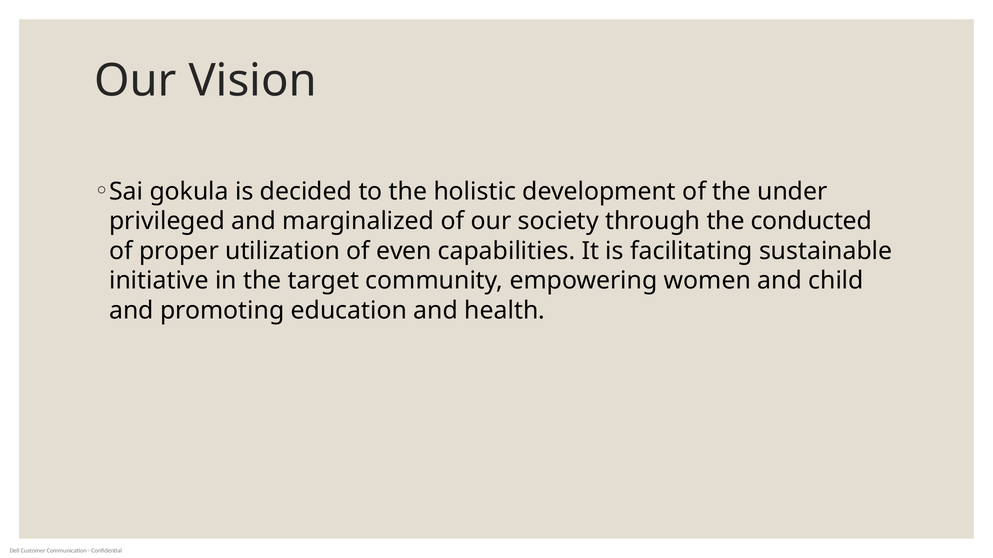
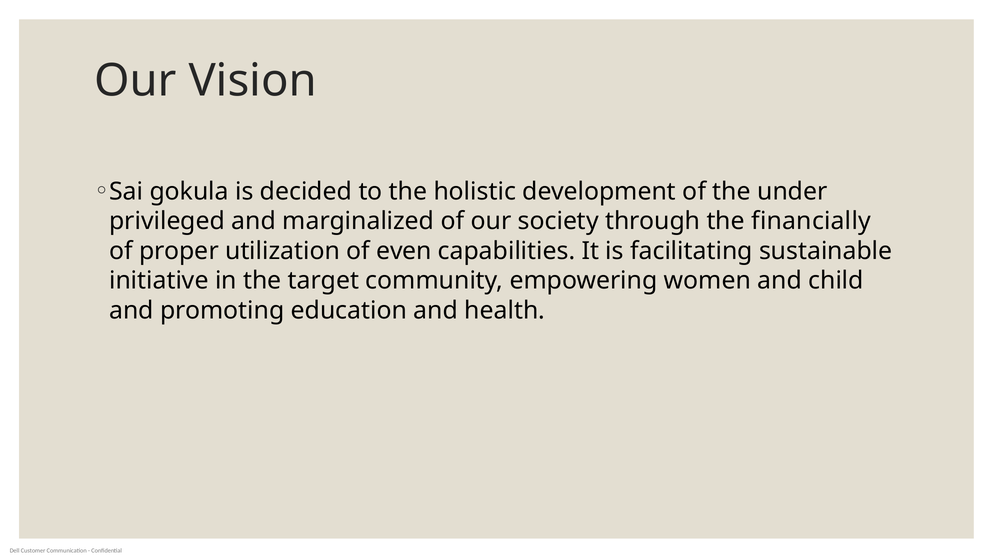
conducted: conducted -> financially
